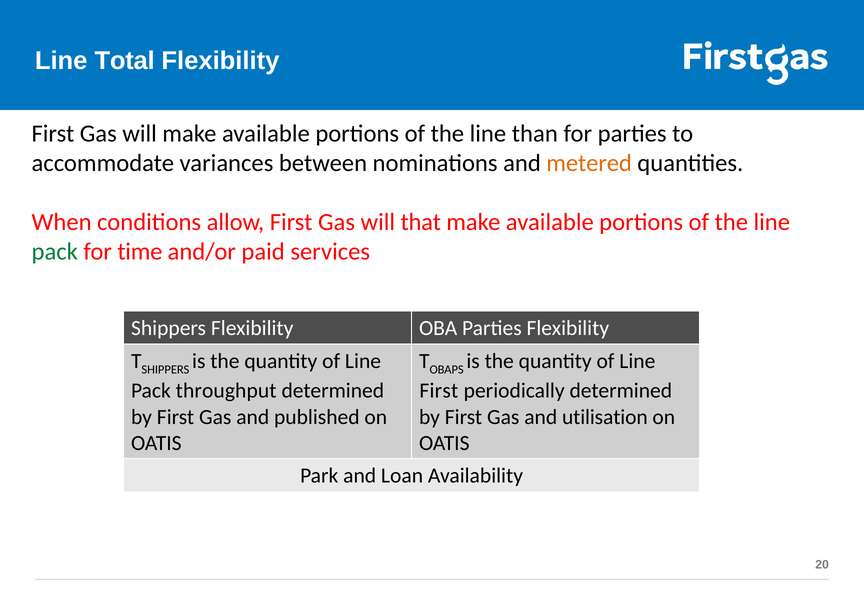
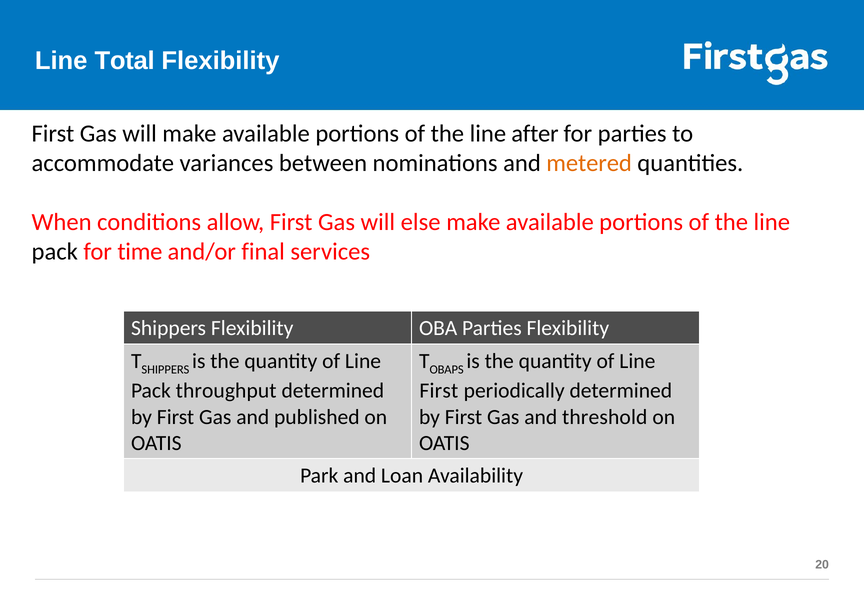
than: than -> after
that: that -> else
pack at (55, 252) colour: green -> black
paid: paid -> final
utilisation: utilisation -> threshold
